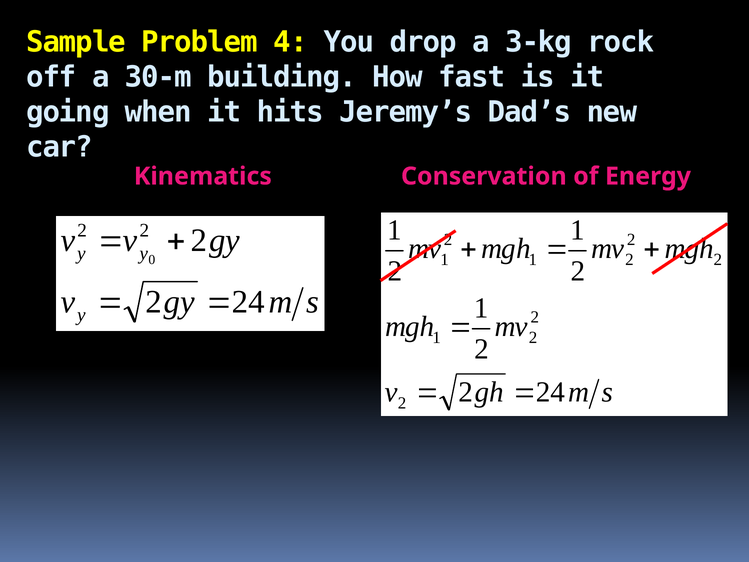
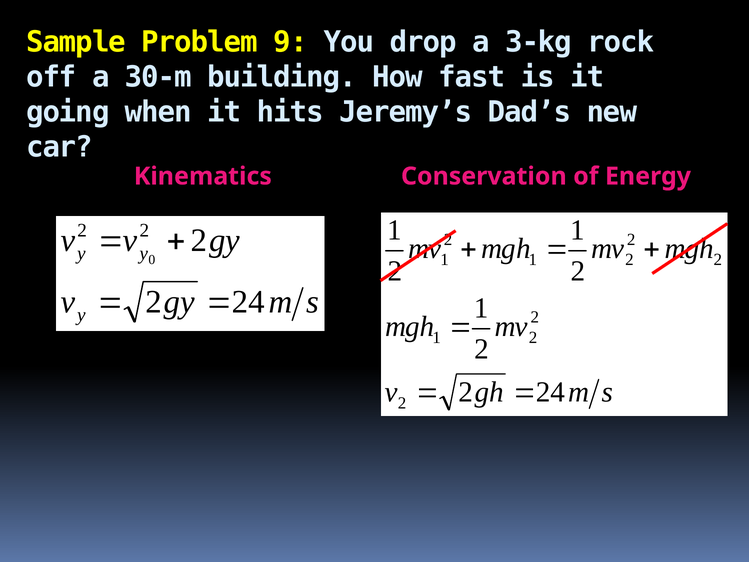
4: 4 -> 9
